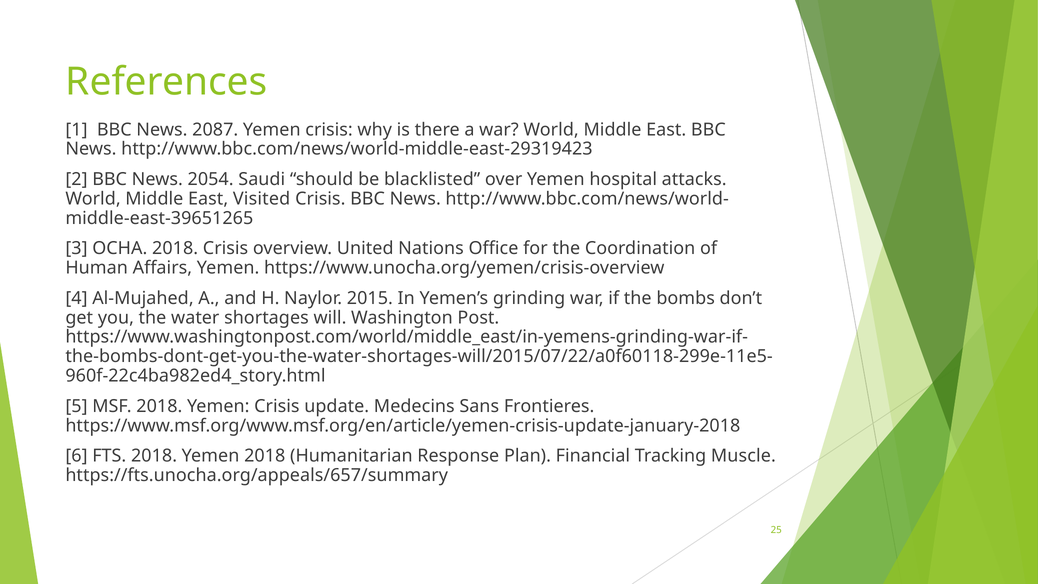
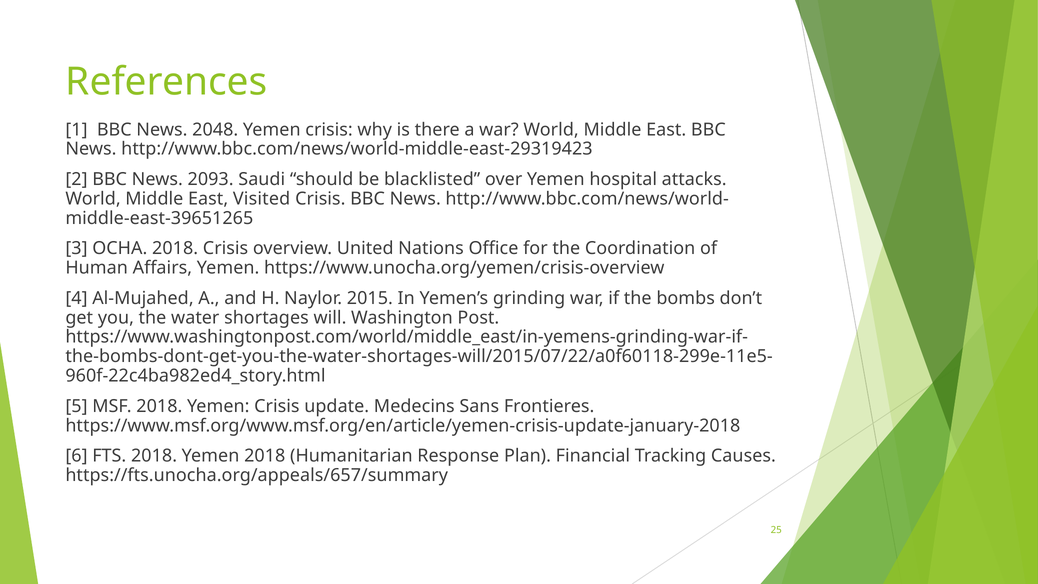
2087: 2087 -> 2048
2054: 2054 -> 2093
Muscle: Muscle -> Causes
